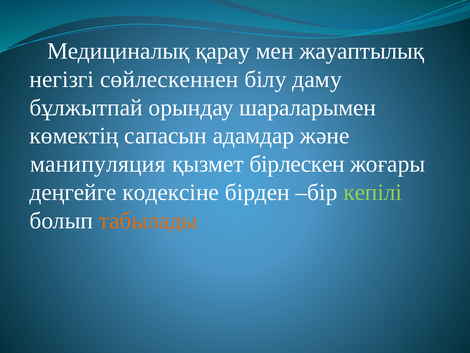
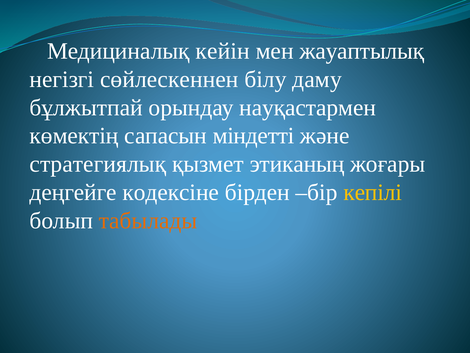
қарау: қарау -> кейін
шараларымен: шараларымен -> науқастармен
адамдар: адамдар -> міндетті
манипуляция: манипуляция -> стратегиялық
бірлескен: бірлескен -> этиканың
кепілі colour: light green -> yellow
